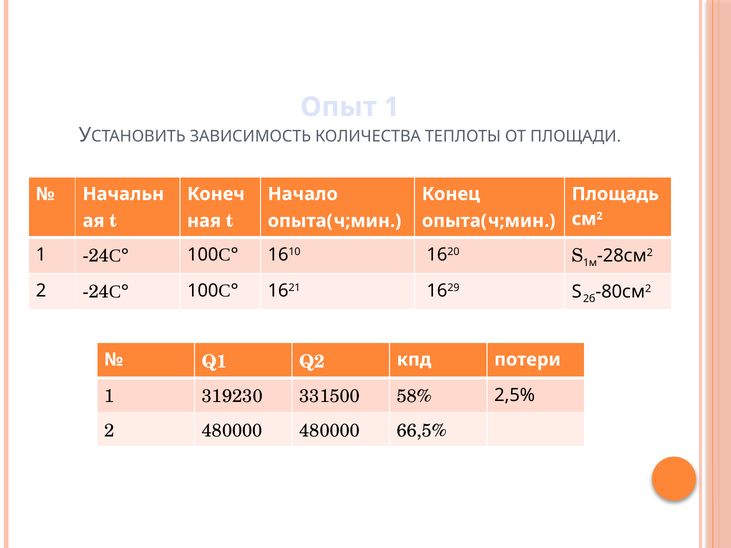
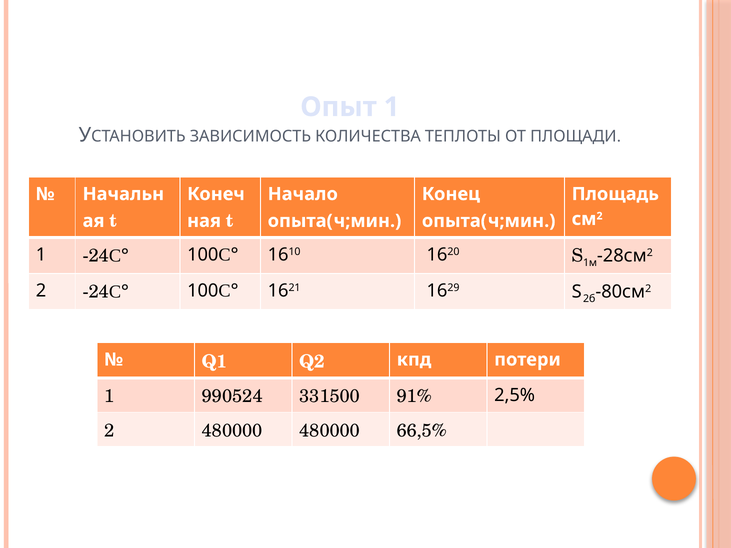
319230: 319230 -> 990524
58%: 58% -> 91%
